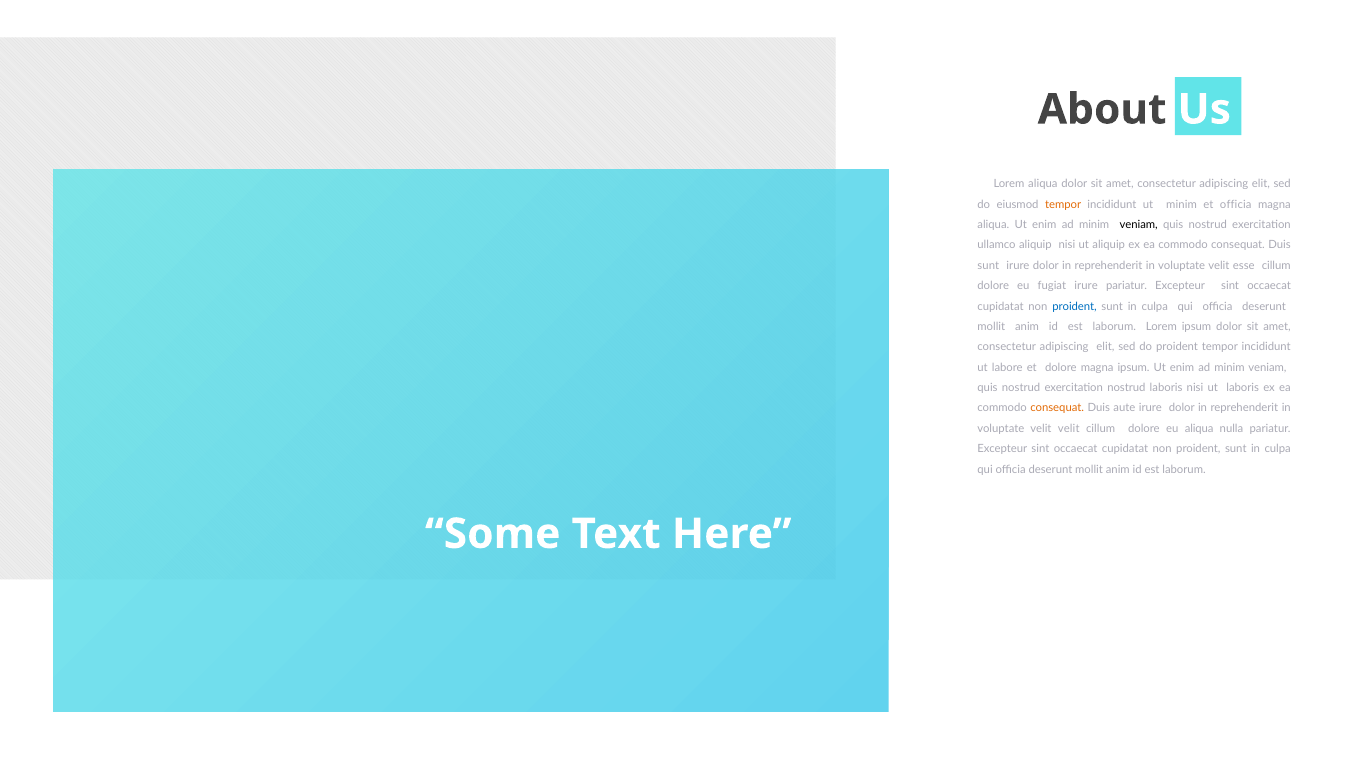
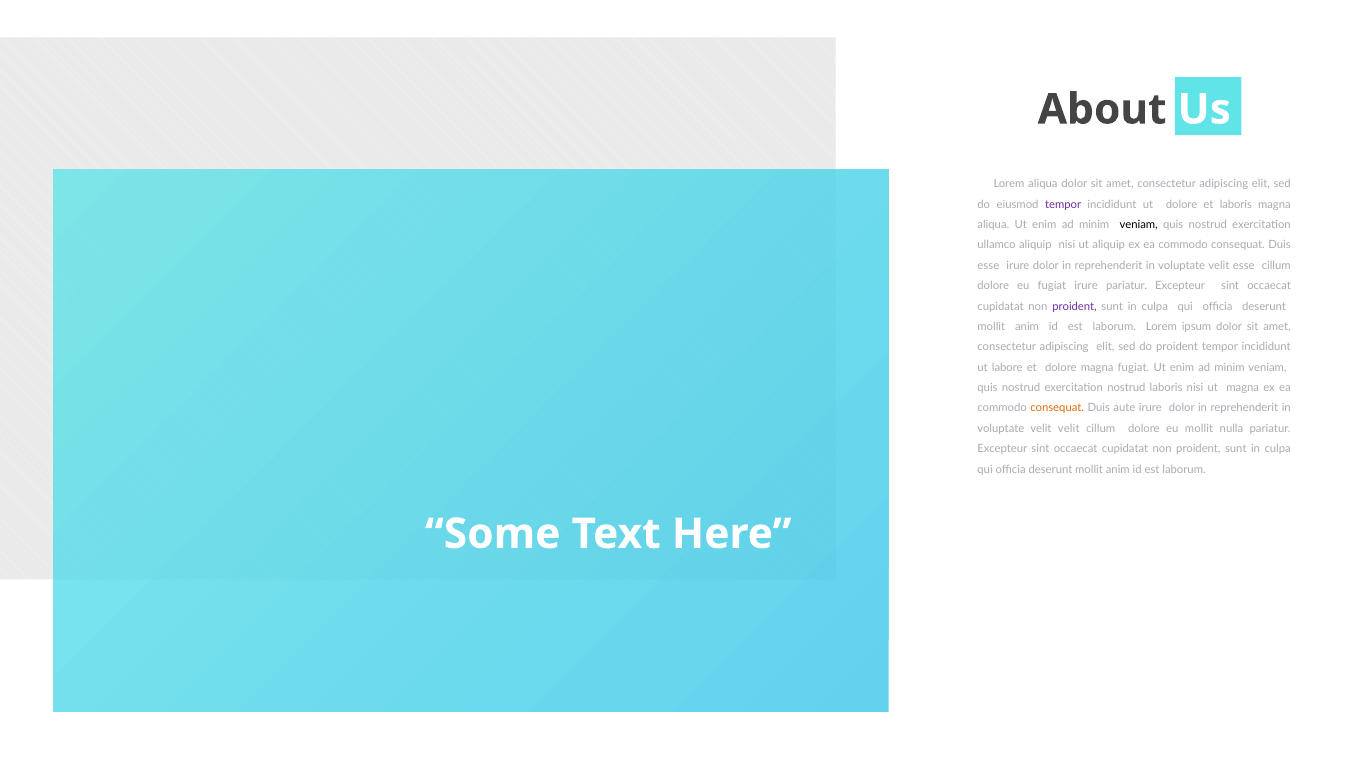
tempor at (1063, 204) colour: orange -> purple
ut minim: minim -> dolore
et officia: officia -> laboris
sunt at (988, 266): sunt -> esse
proident at (1075, 306) colour: blue -> purple
magna ipsum: ipsum -> fugiat
ut laboris: laboris -> magna
eu aliqua: aliqua -> mollit
